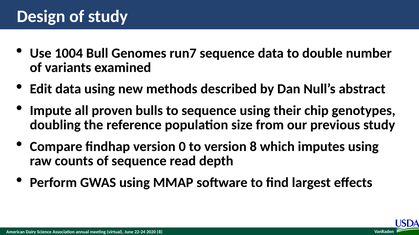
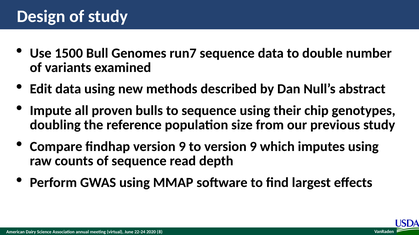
1004: 1004 -> 1500
findhap version 0: 0 -> 9
to version 8: 8 -> 9
